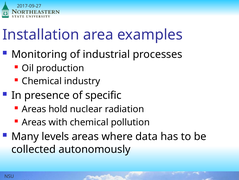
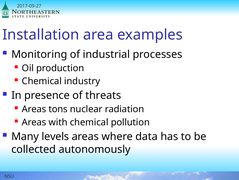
specific: specific -> threats
hold: hold -> tons
